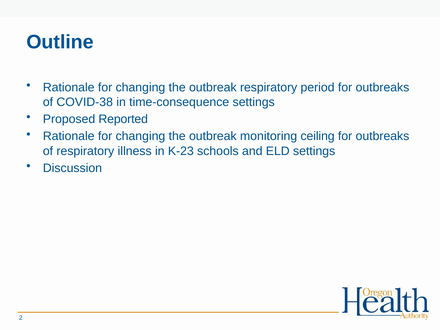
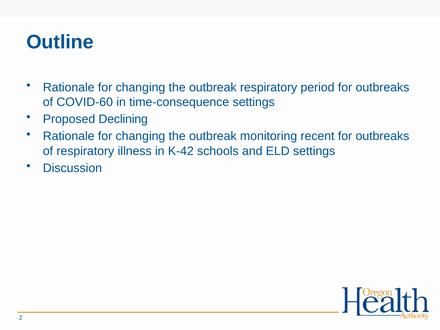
COVID-38: COVID-38 -> COVID-60
Reported: Reported -> Declining
ceiling: ceiling -> recent
K-23: K-23 -> K-42
